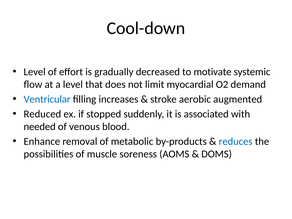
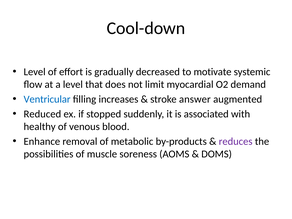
aerobic: aerobic -> answer
needed: needed -> healthy
reduces colour: blue -> purple
